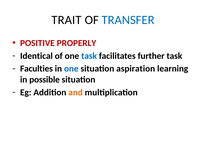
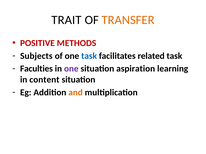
TRANSFER colour: blue -> orange
PROPERLY: PROPERLY -> METHODS
Identical: Identical -> Subjects
further: further -> related
one at (71, 69) colour: blue -> purple
possible: possible -> content
